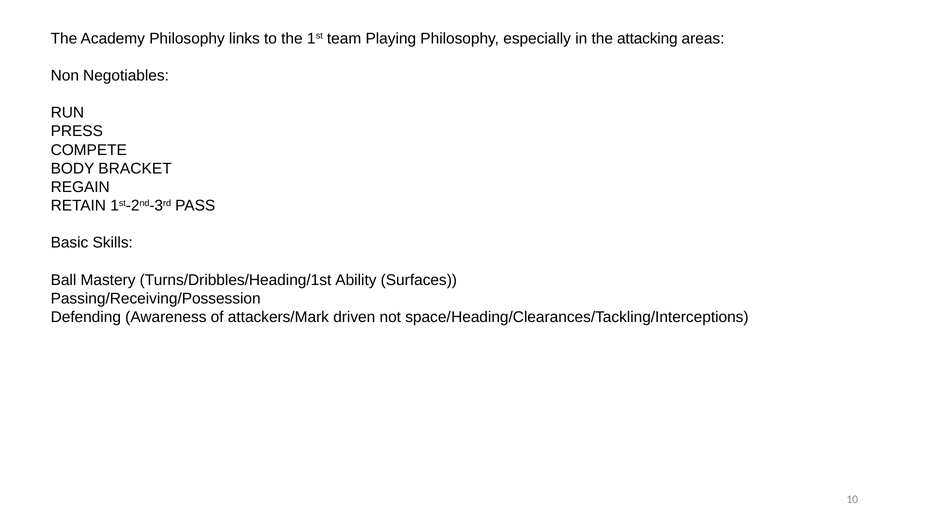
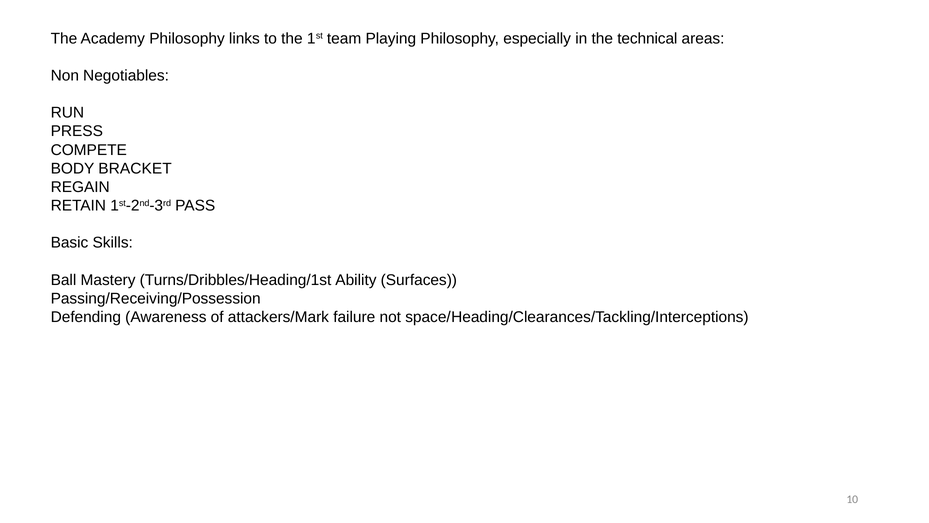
attacking: attacking -> technical
driven: driven -> failure
